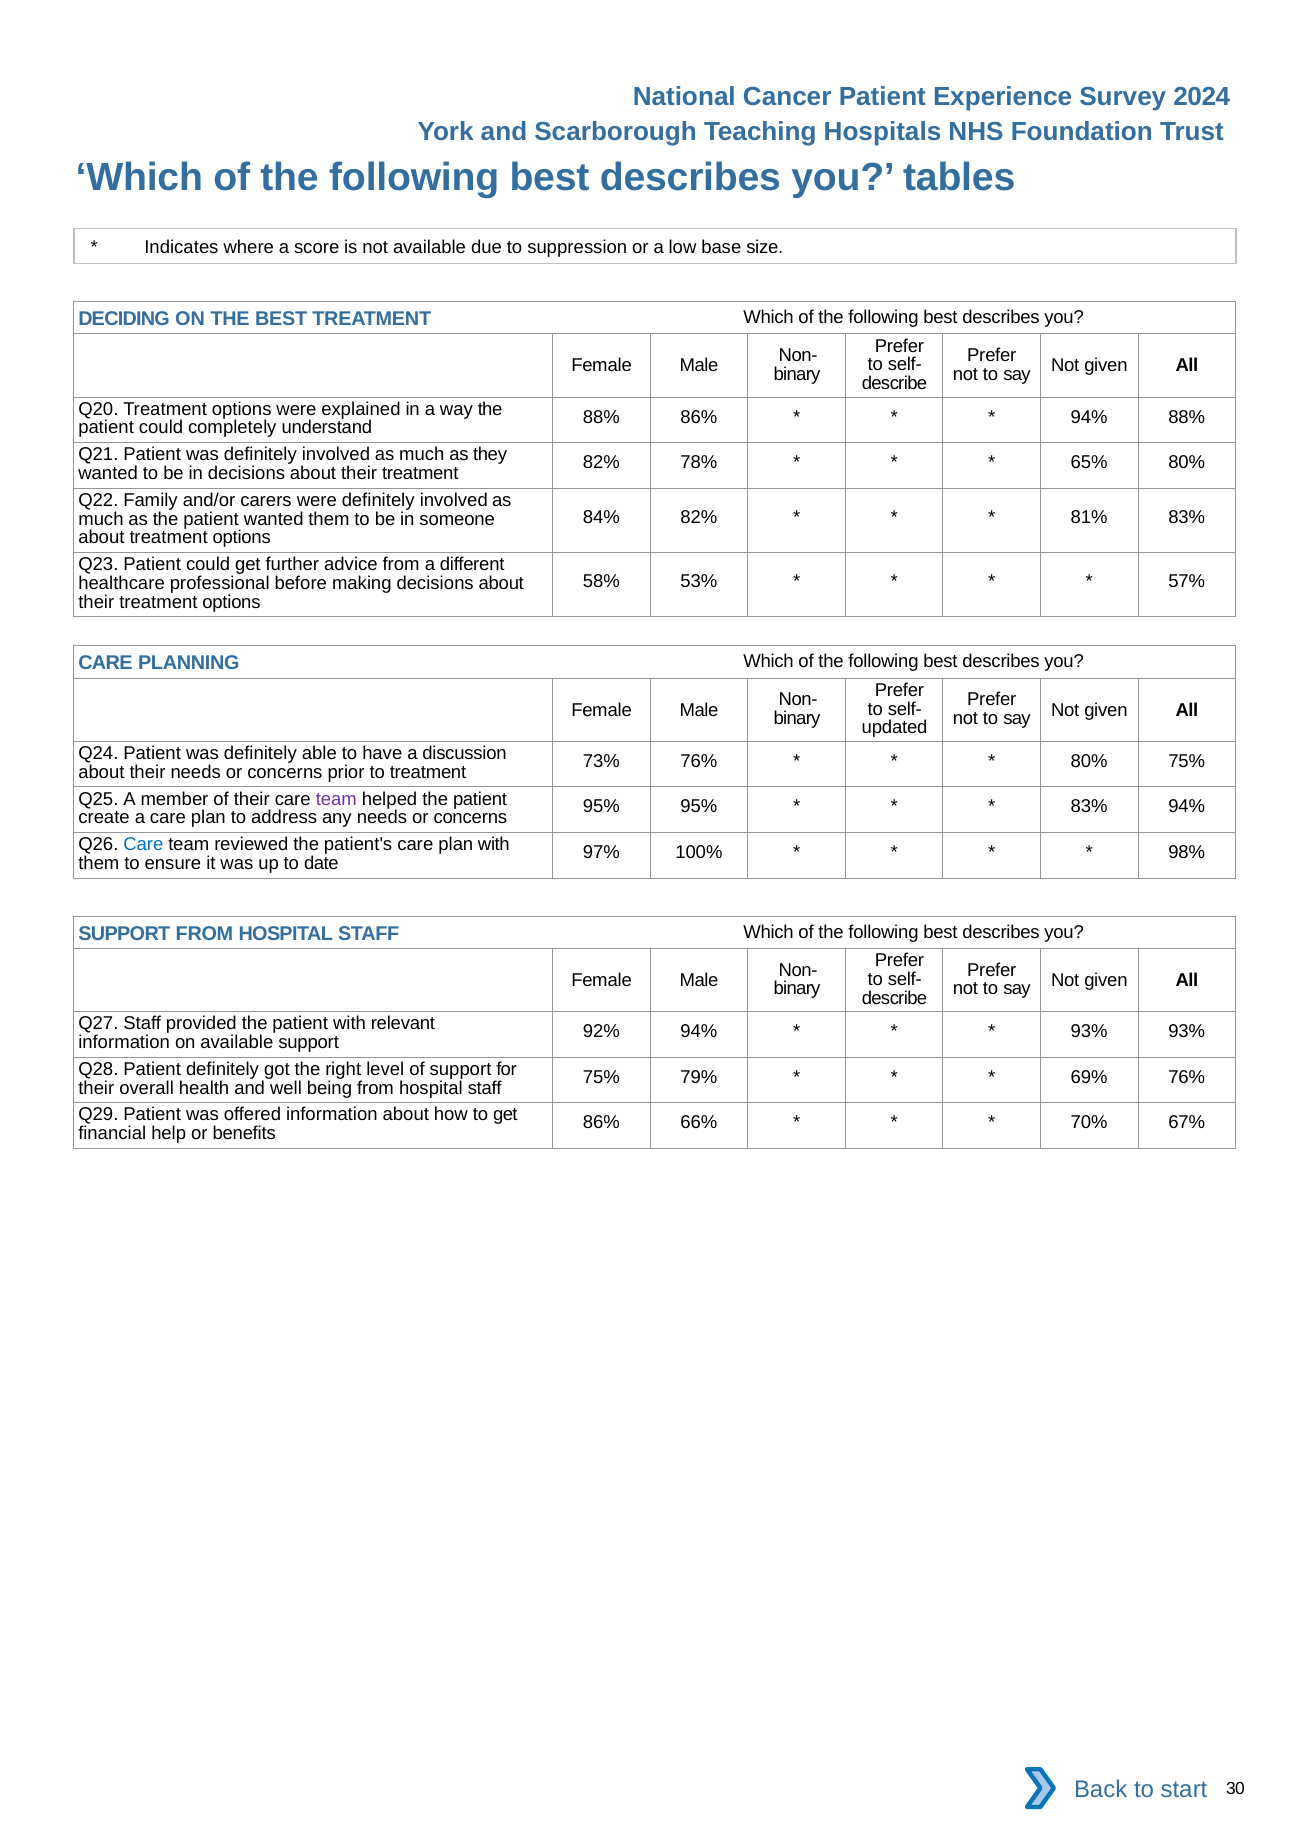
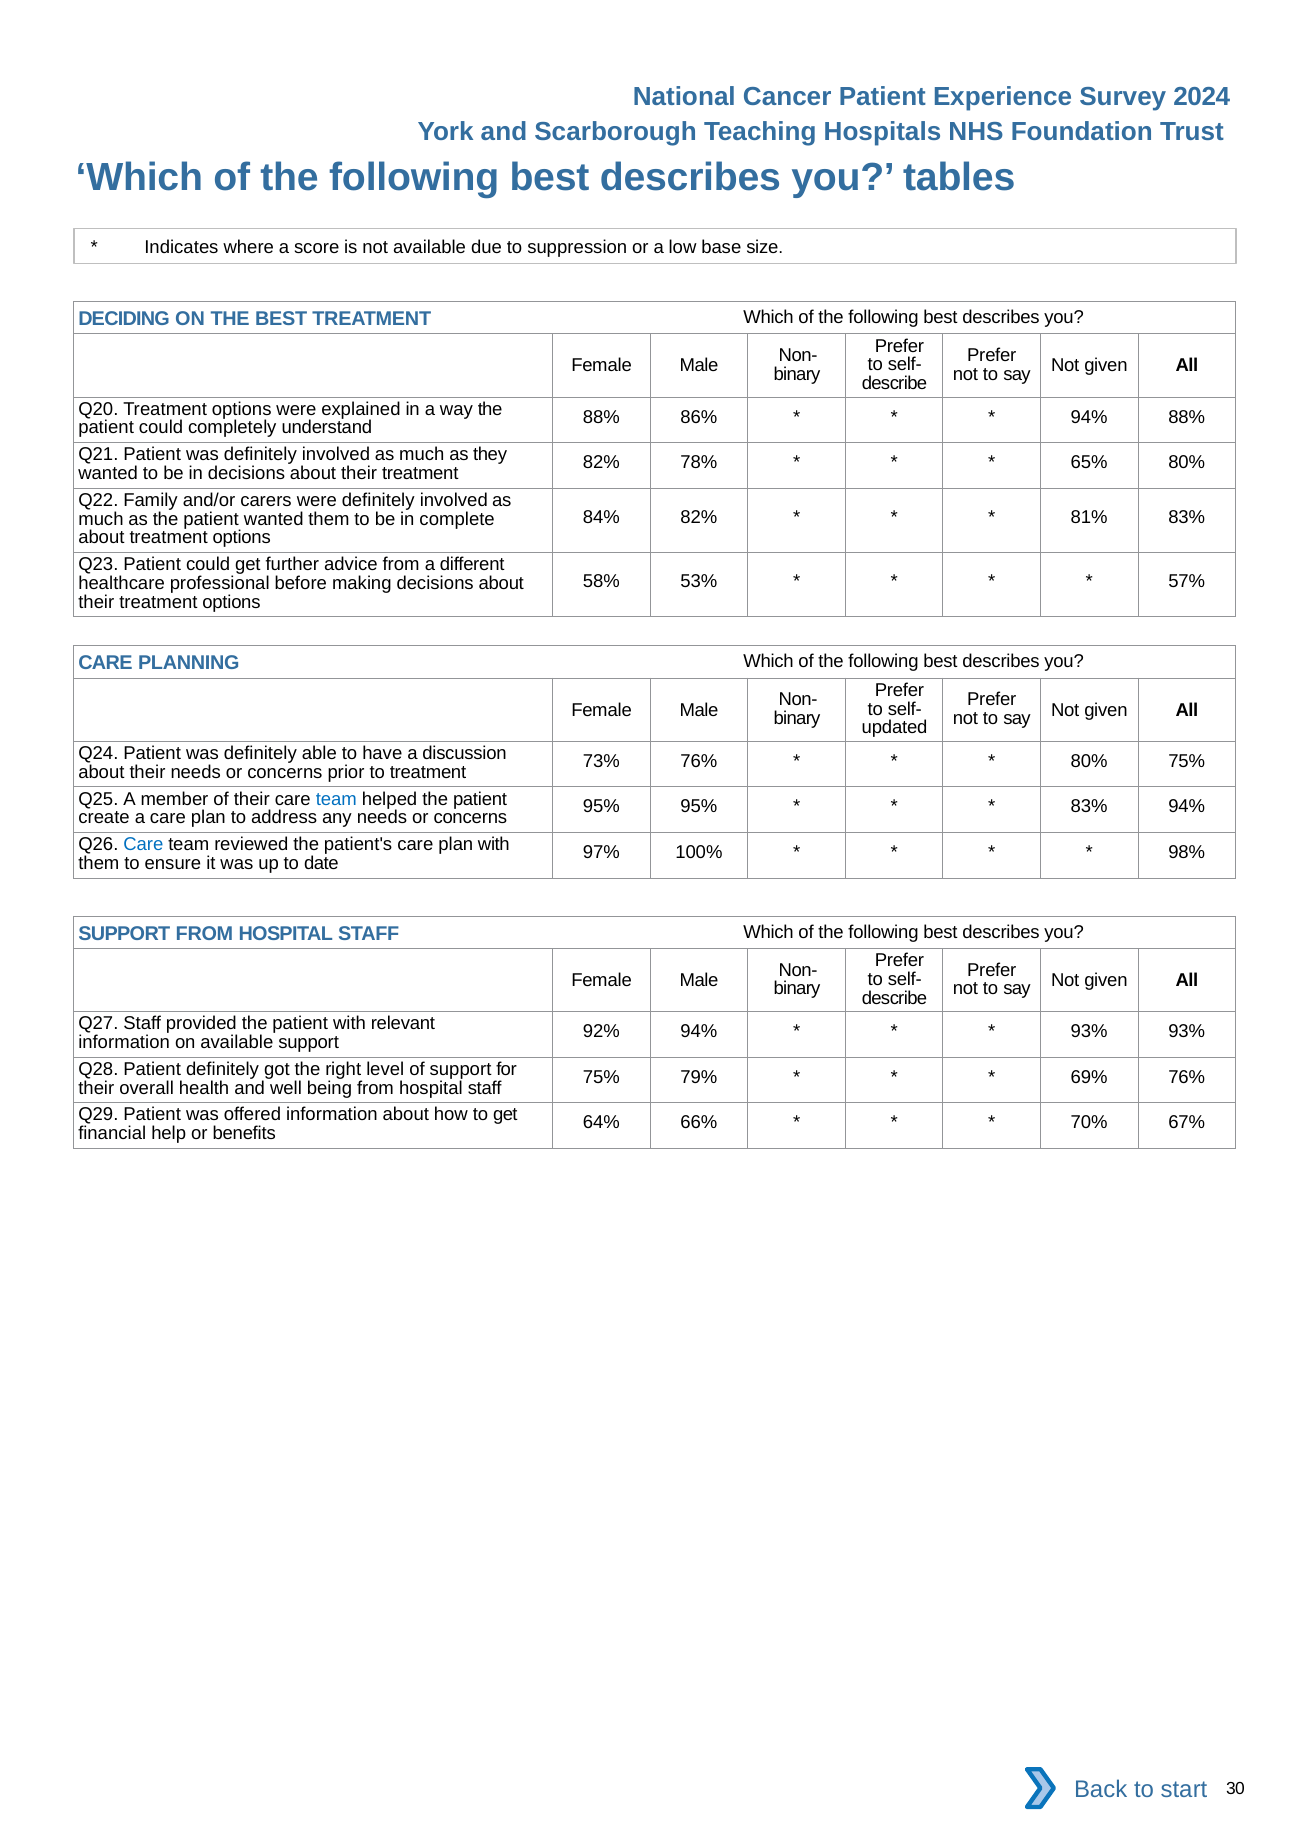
someone: someone -> complete
team at (336, 799) colour: purple -> blue
86% at (601, 1122): 86% -> 64%
